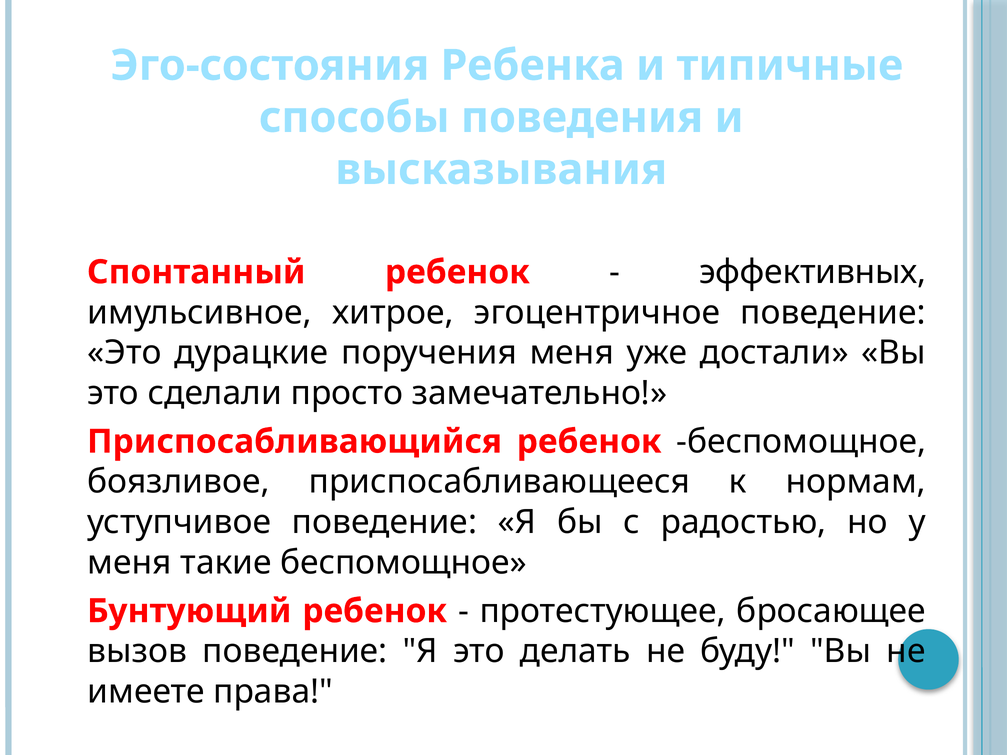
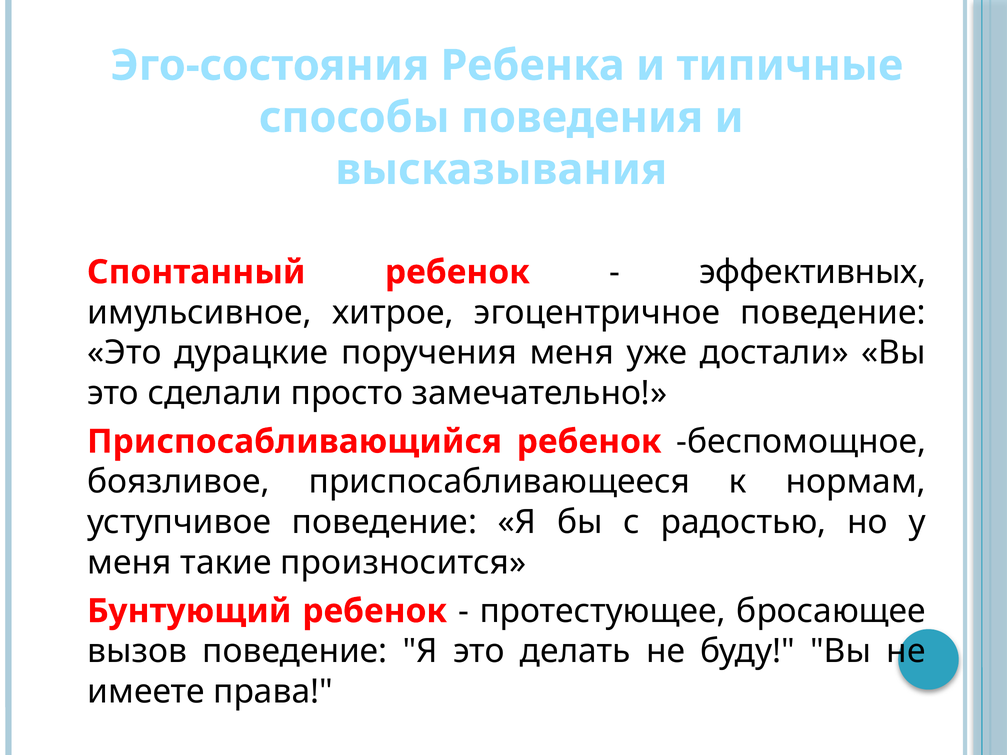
такие беспомощное: беспомощное -> произносится
